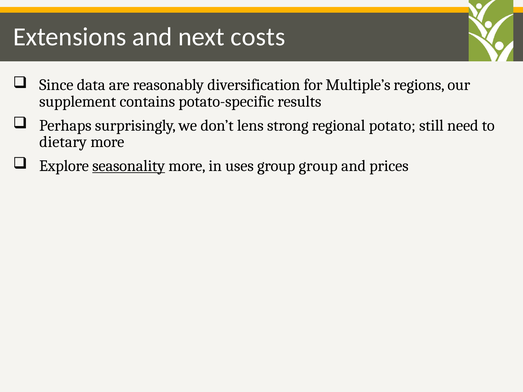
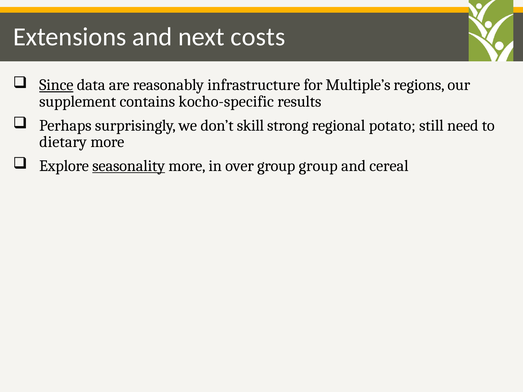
Since underline: none -> present
diversification: diversification -> infrastructure
potato-specific: potato-specific -> kocho-specific
lens: lens -> skill
uses: uses -> over
prices: prices -> cereal
